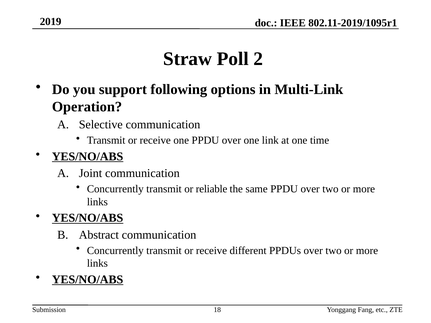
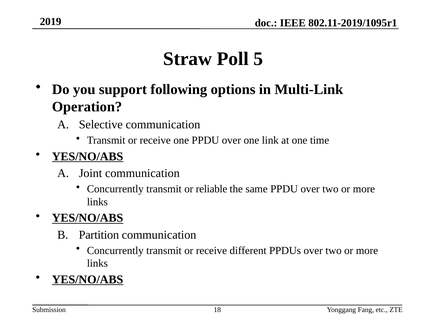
2: 2 -> 5
Abstract: Abstract -> Partition
